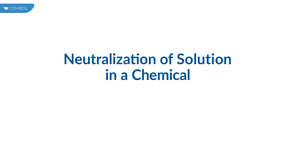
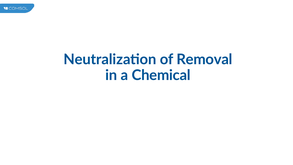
Solution: Solution -> Removal
